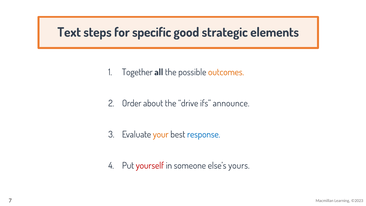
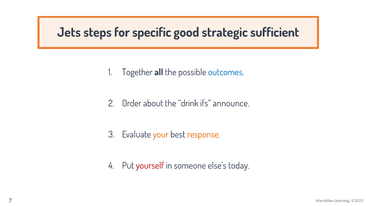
Text: Text -> Jets
elements: elements -> sufficient
outcomes colour: orange -> blue
drive: drive -> drink
response colour: blue -> orange
yours: yours -> today
